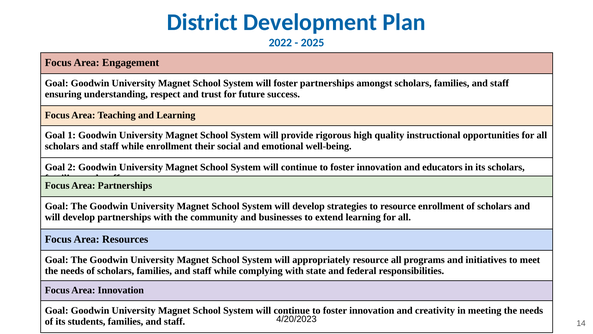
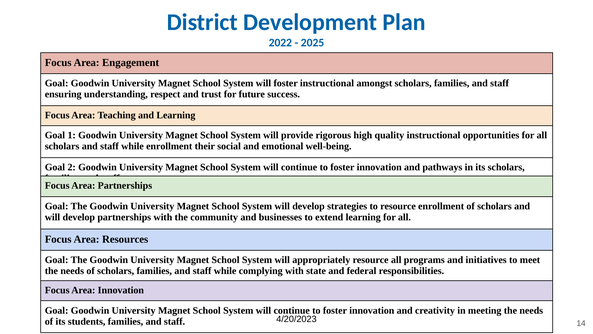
foster partnerships: partnerships -> instructional
educators: educators -> pathways
